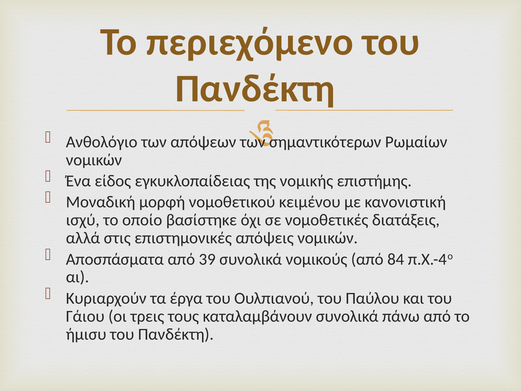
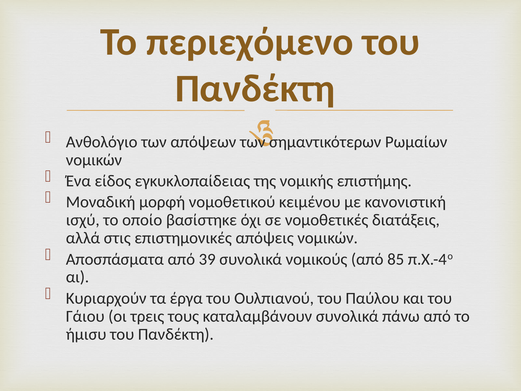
84: 84 -> 85
